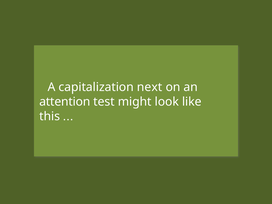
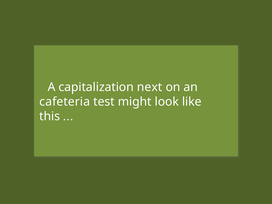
attention: attention -> cafeteria
